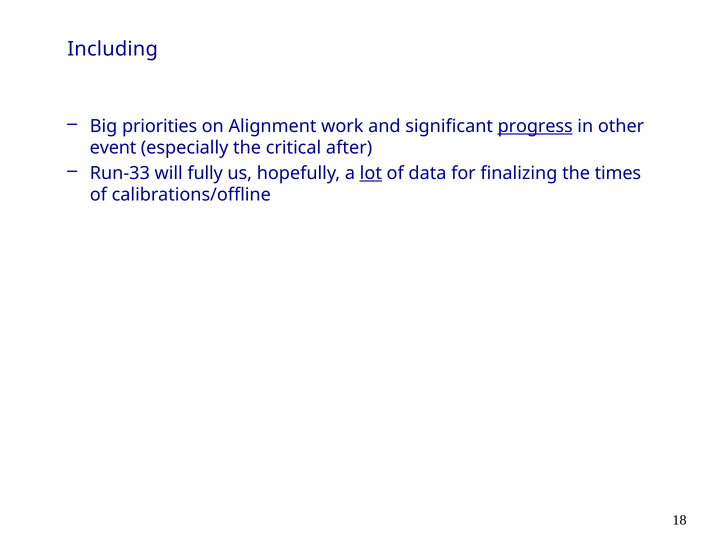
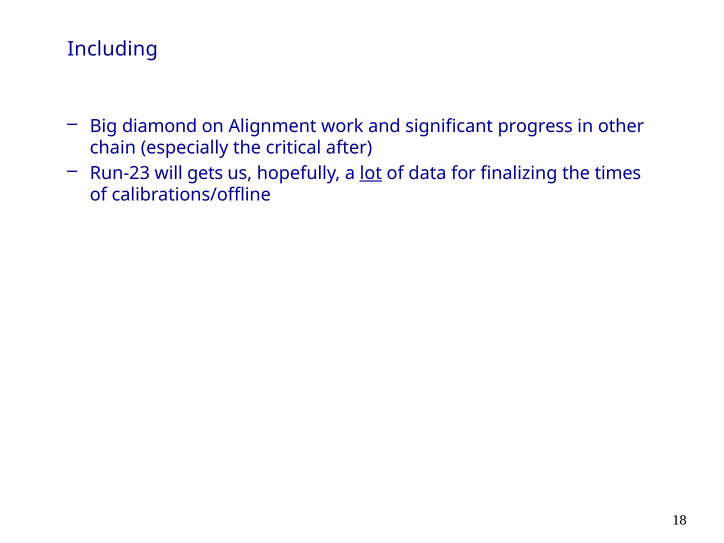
priorities: priorities -> diamond
progress underline: present -> none
event: event -> chain
Run-33: Run-33 -> Run-23
fully: fully -> gets
